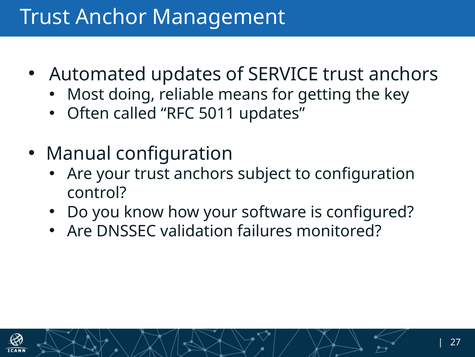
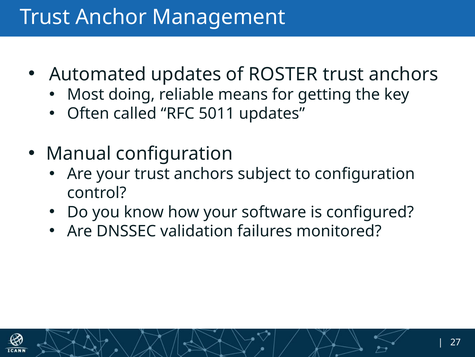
SERVICE: SERVICE -> ROSTER
